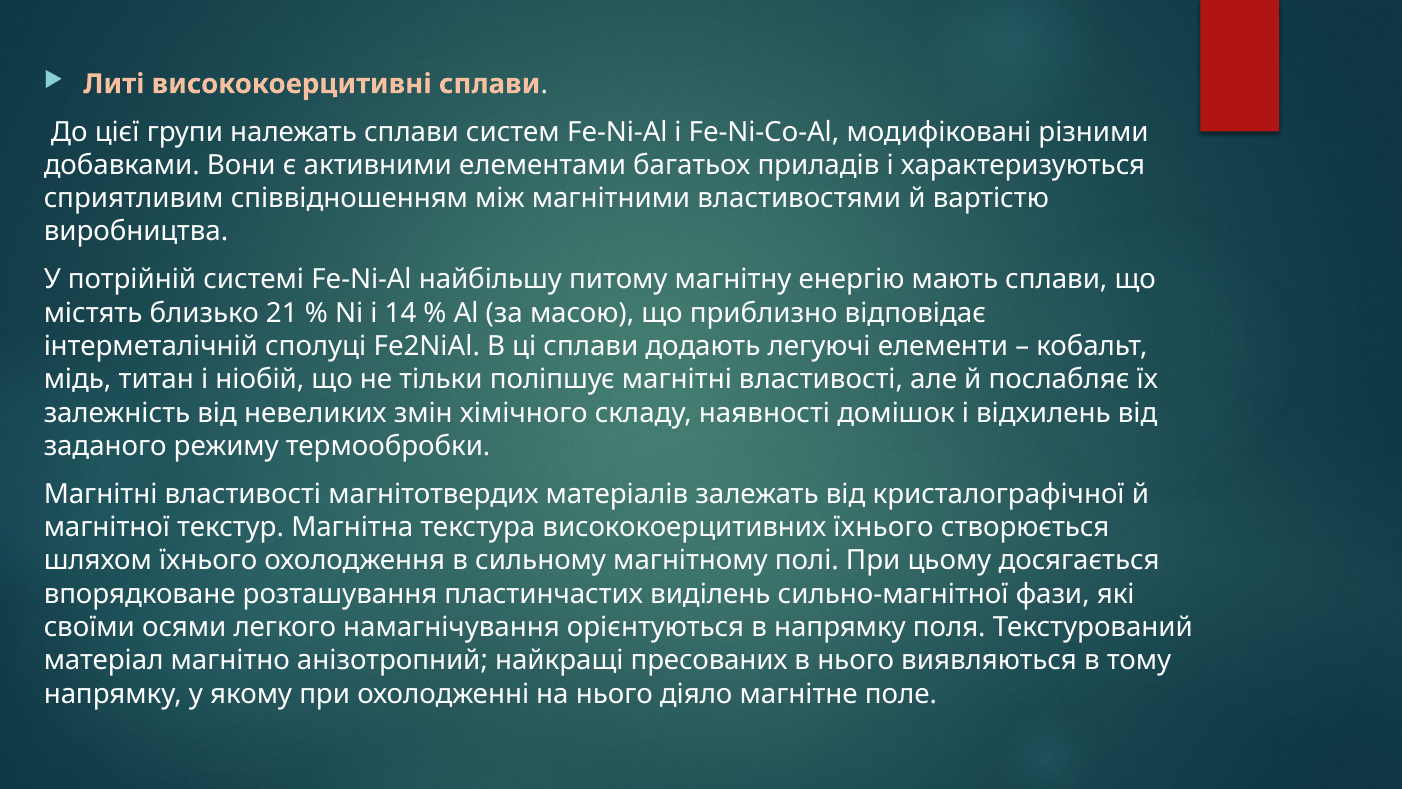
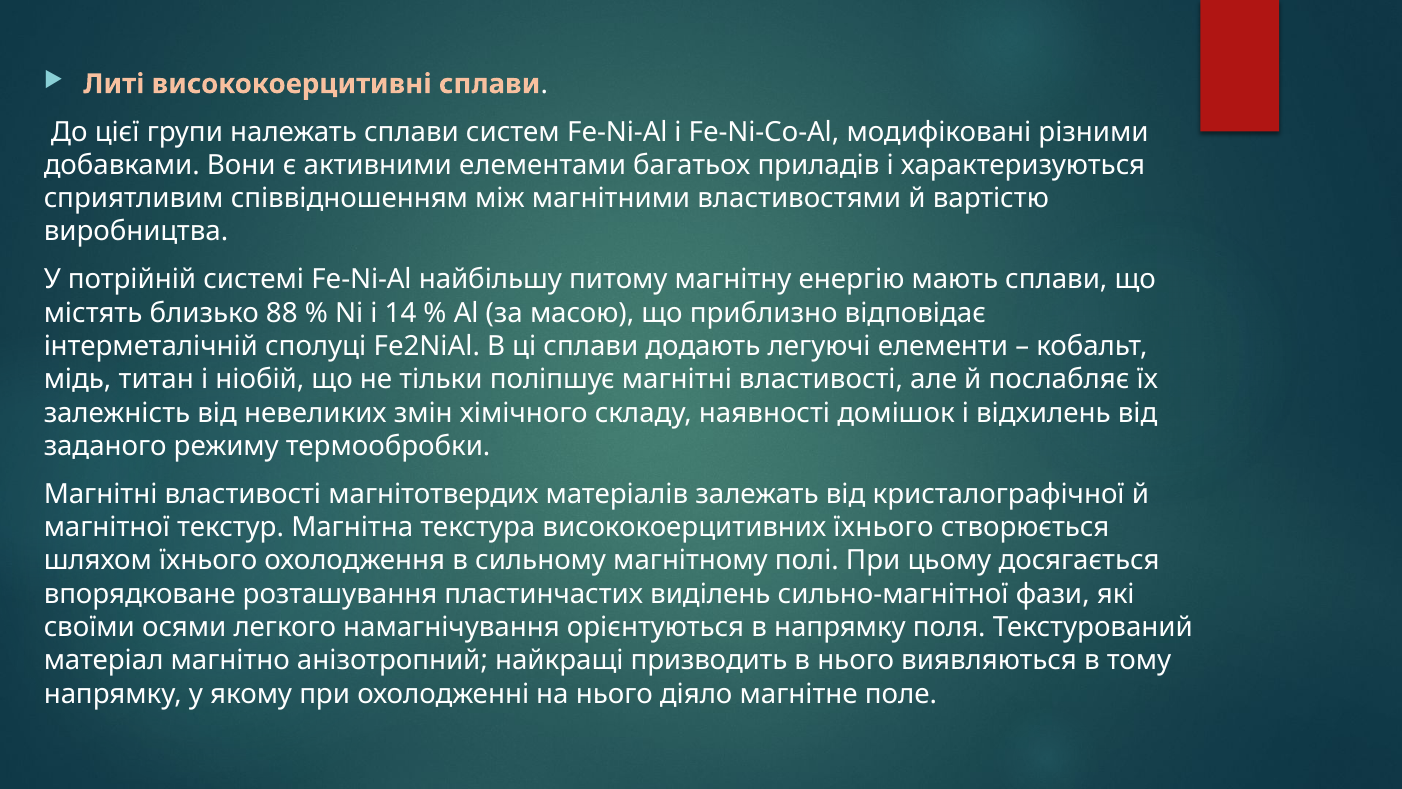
21: 21 -> 88
пресованих: пресованих -> призводить
